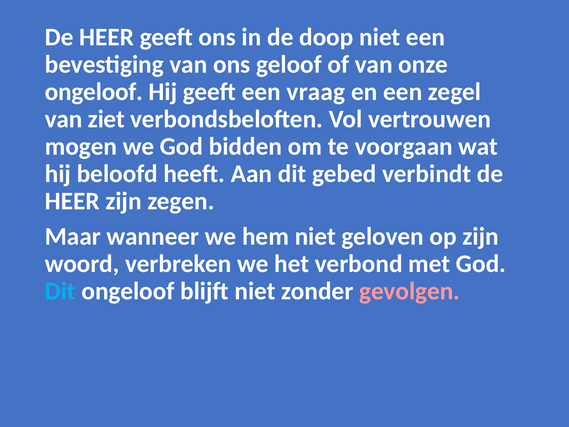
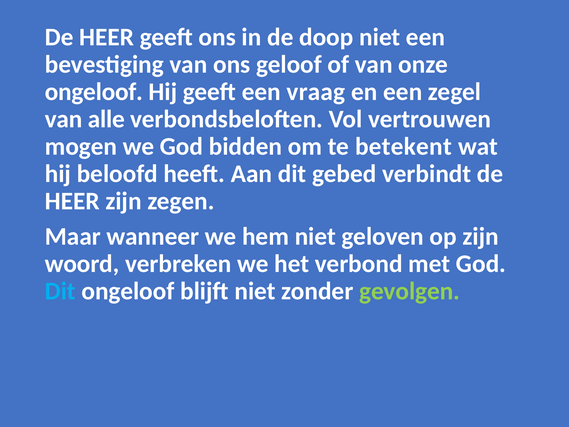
ziet: ziet -> alle
voorgaan: voorgaan -> betekent
gevolgen colour: pink -> light green
